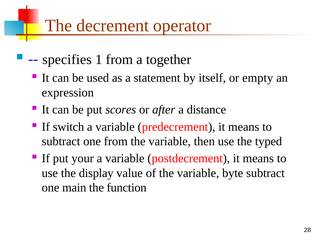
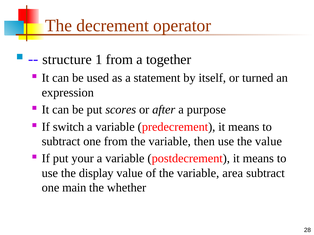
specifies: specifies -> structure
empty: empty -> turned
distance: distance -> purpose
the typed: typed -> value
byte: byte -> area
function: function -> whether
